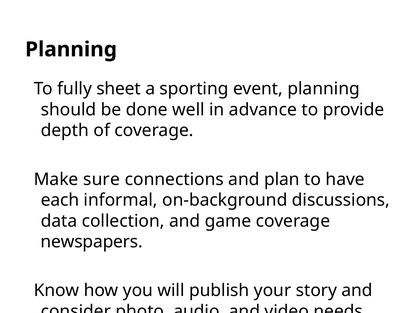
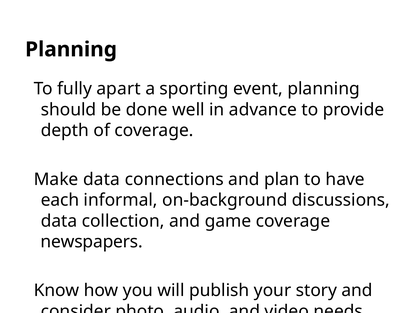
sheet: sheet -> apart
Make sure: sure -> data
